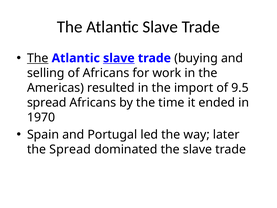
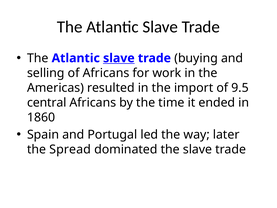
The at (38, 58) underline: present -> none
spread at (47, 102): spread -> central
1970: 1970 -> 1860
